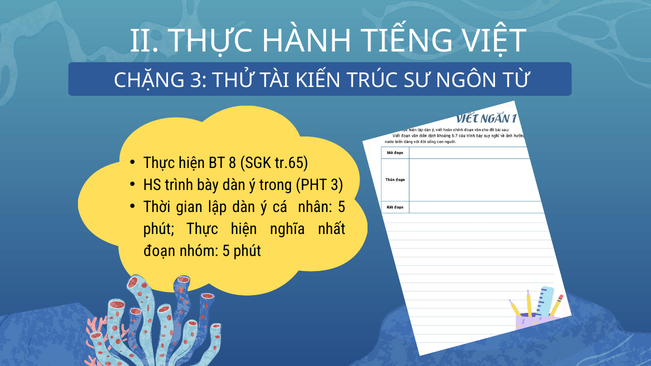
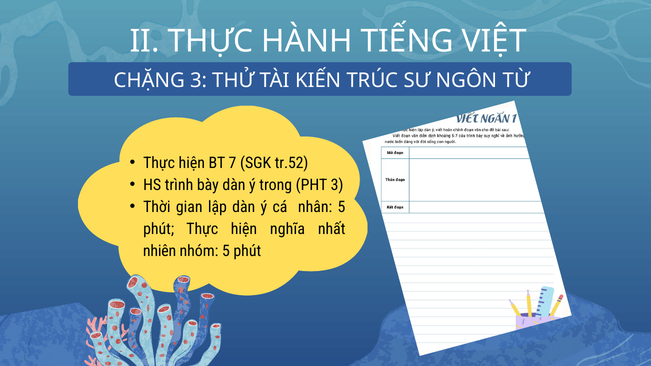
8: 8 -> 7
tr.65: tr.65 -> tr.52
đoạn: đoạn -> nhiên
